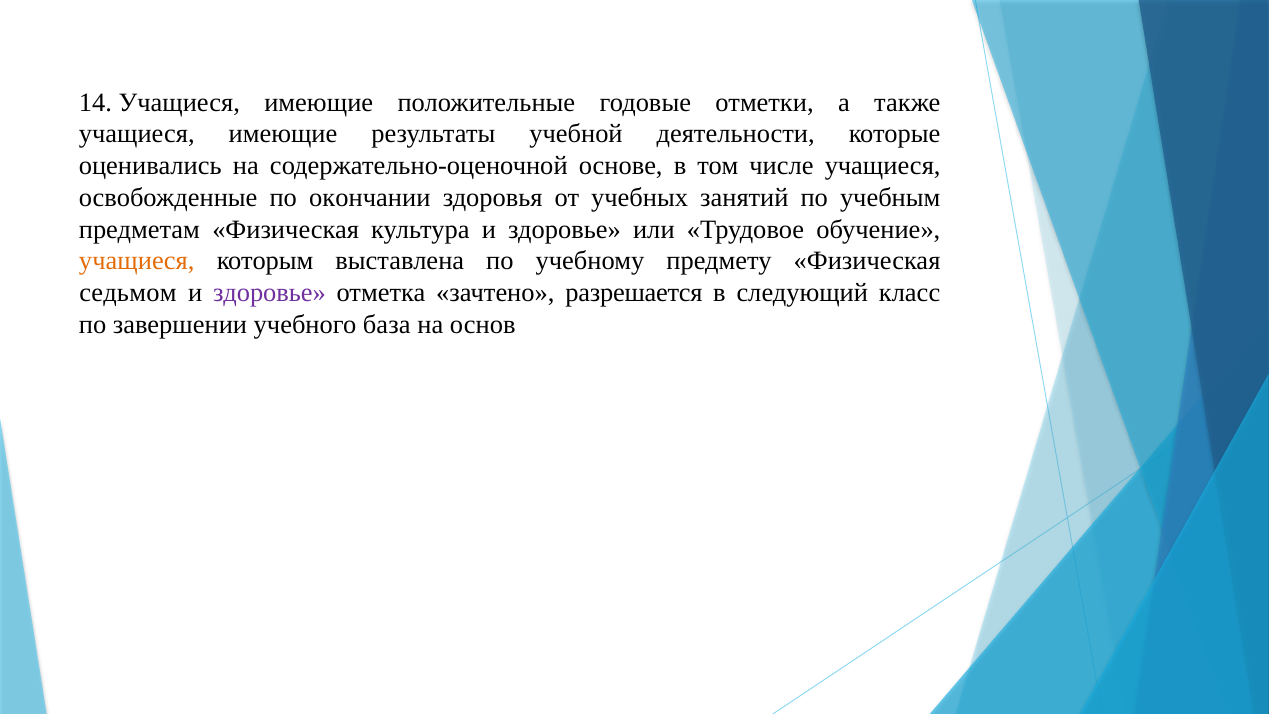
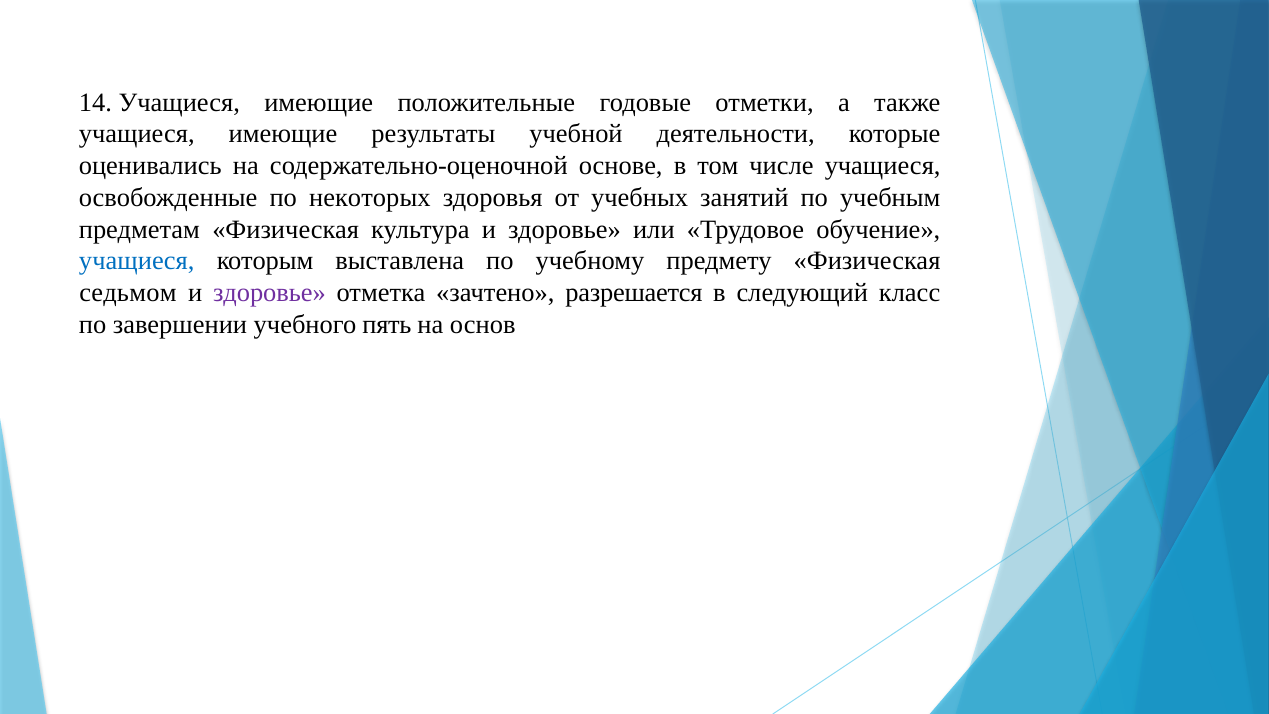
окончании: окончании -> некоторых
учащиеся at (137, 261) colour: orange -> blue
база: база -> пять
